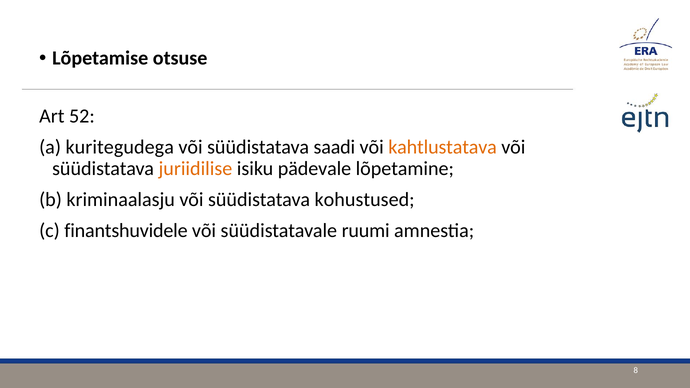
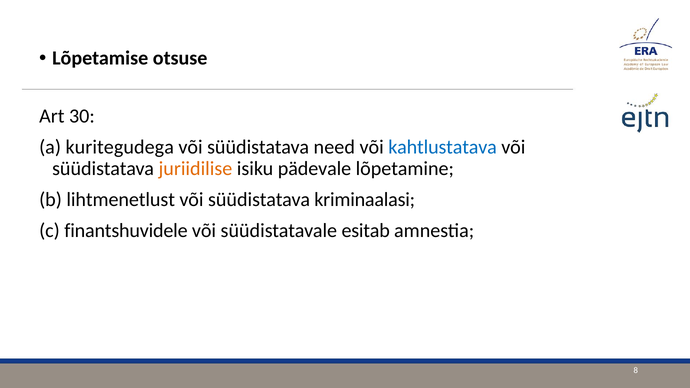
52: 52 -> 30
saadi: saadi -> need
kahtlustatava colour: orange -> blue
kriminaalasju: kriminaalasju -> lihtmenetlust
kohustused: kohustused -> kriminaalasi
ruumi: ruumi -> esitab
